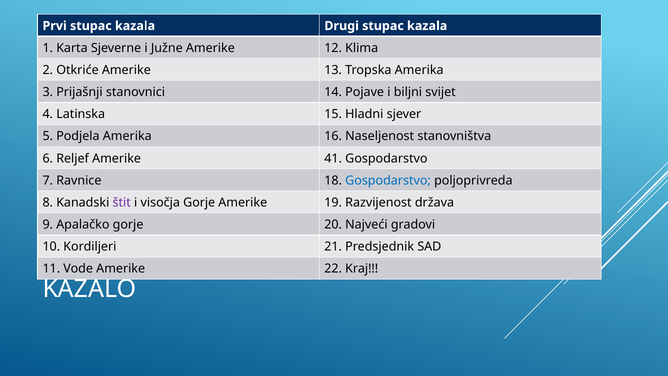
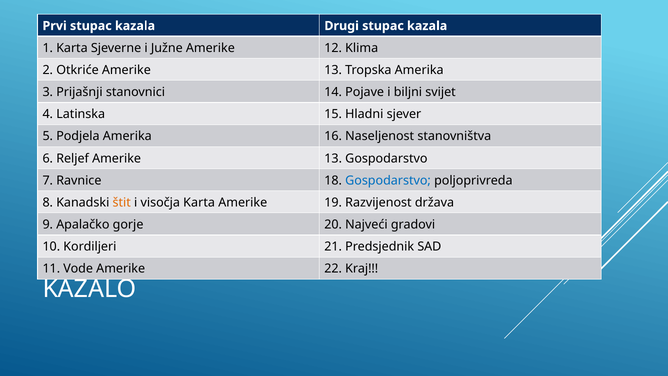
Reljef Amerike 41: 41 -> 13
štit colour: purple -> orange
visočja Gorje: Gorje -> Karta
